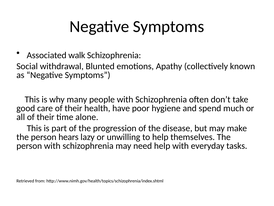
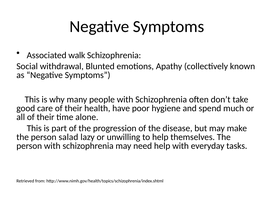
hears: hears -> salad
